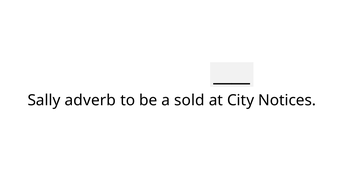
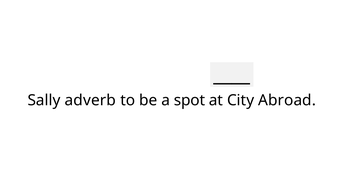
sold: sold -> spot
Notices: Notices -> Abroad
